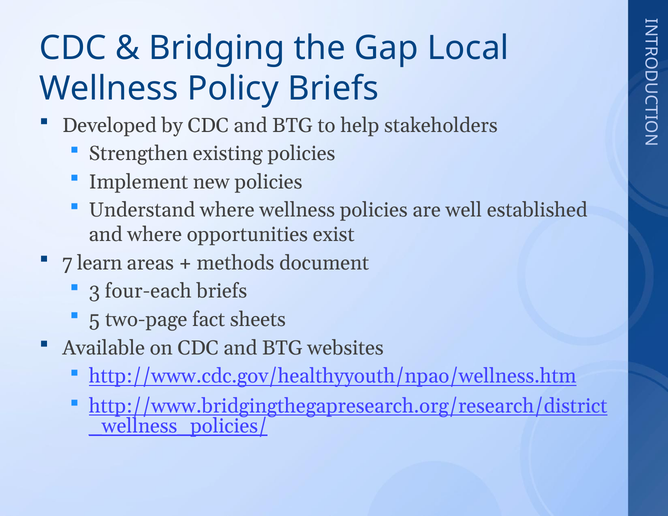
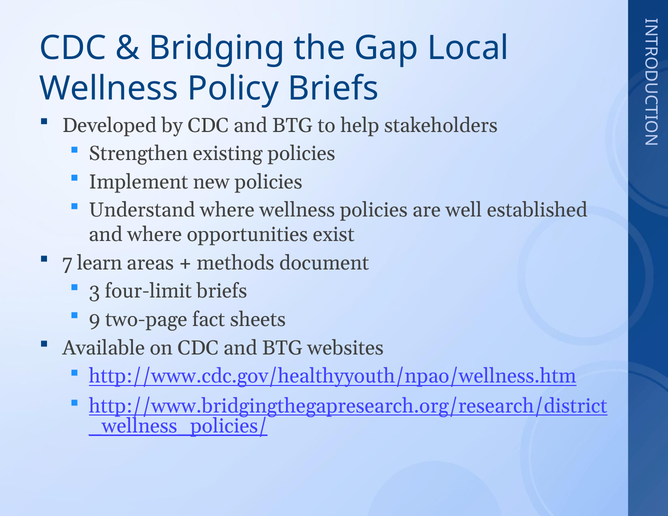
four-each: four-each -> four-limit
5: 5 -> 9
